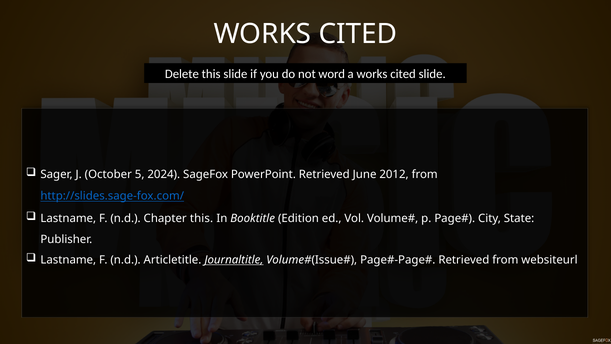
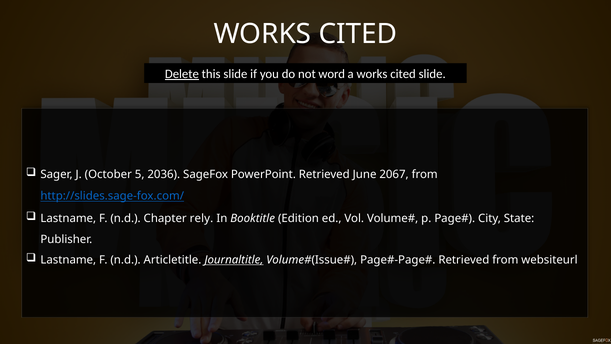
Delete underline: none -> present
2024: 2024 -> 2036
2012: 2012 -> 2067
Chapter this: this -> rely
